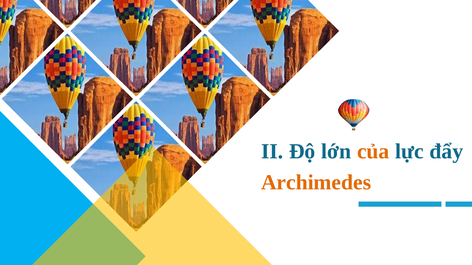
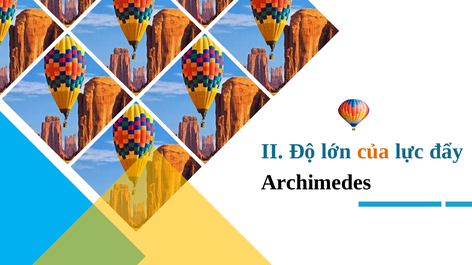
Archimedes colour: orange -> black
